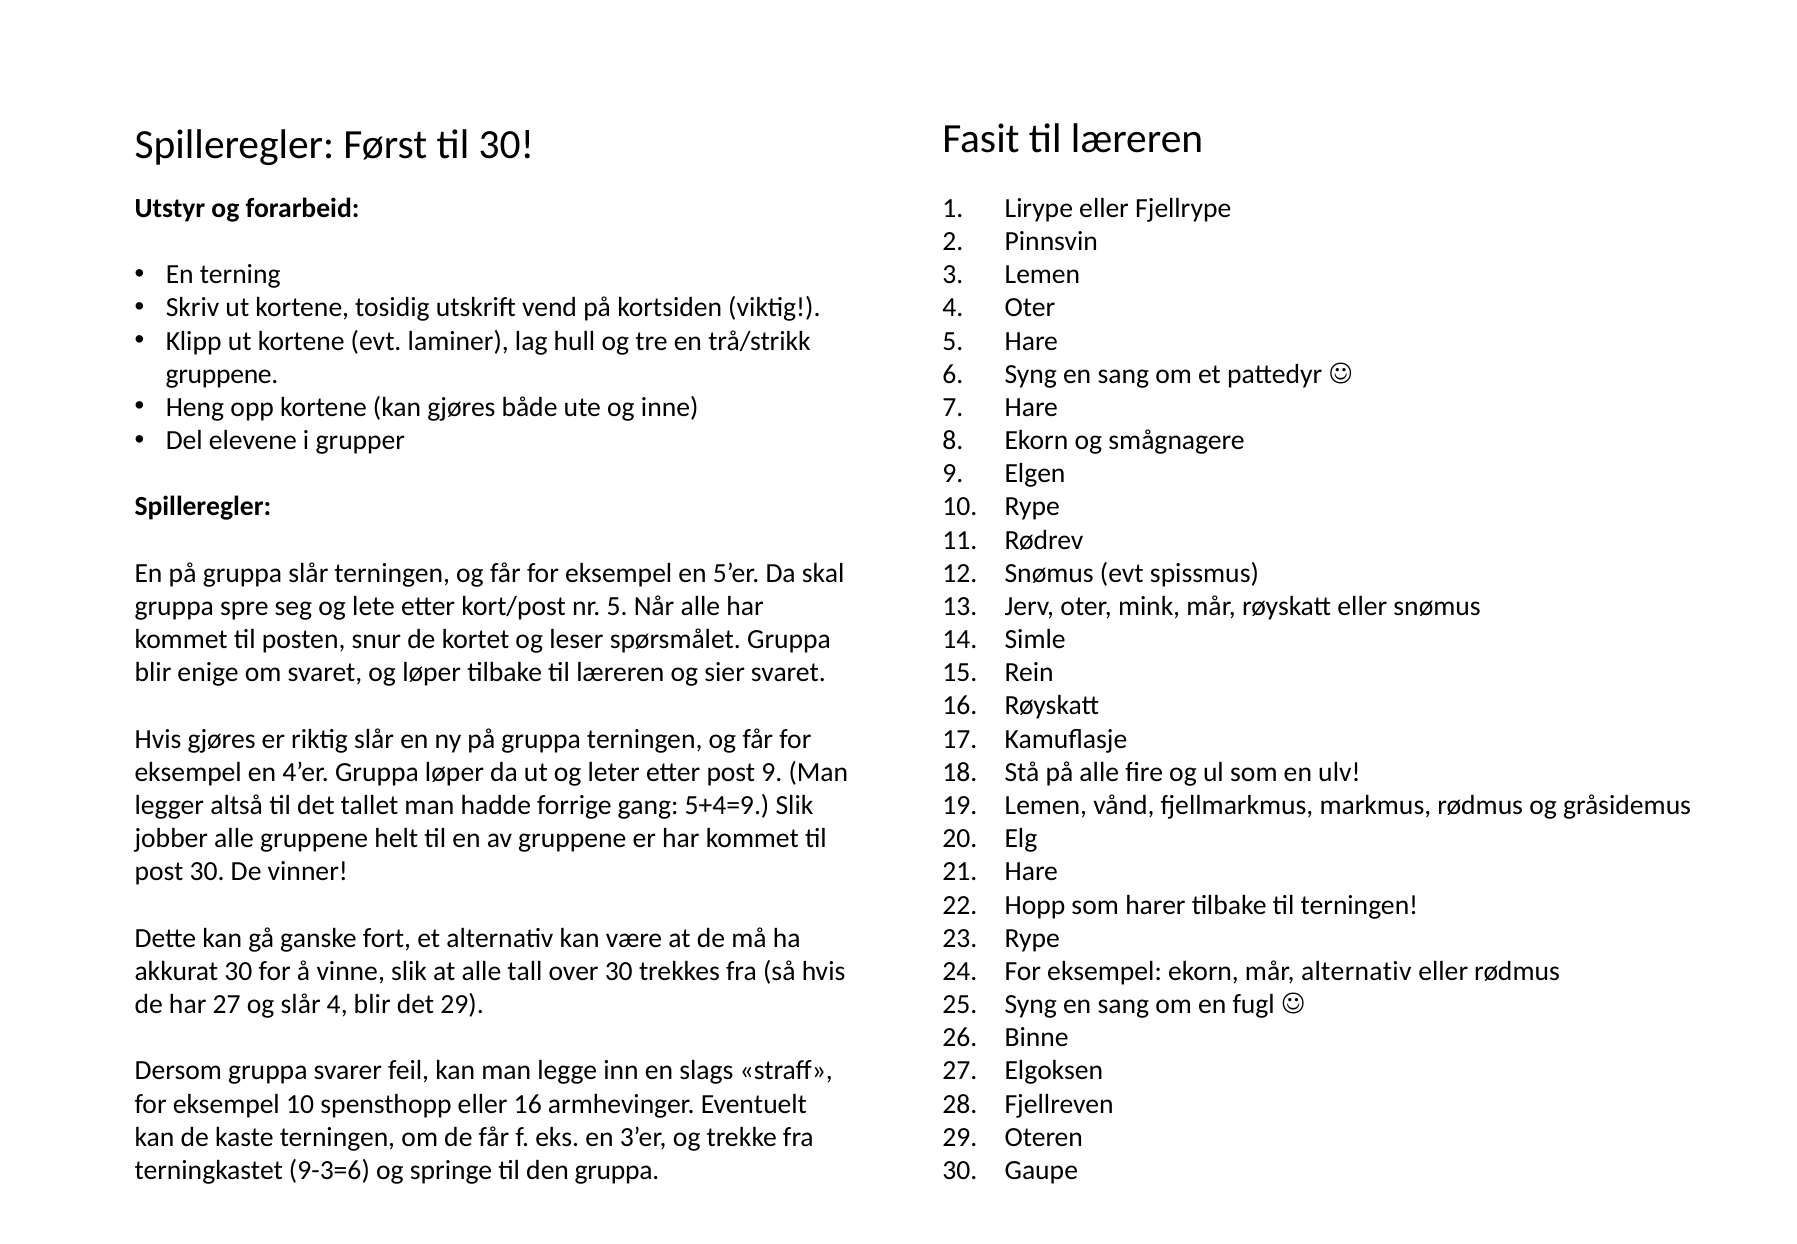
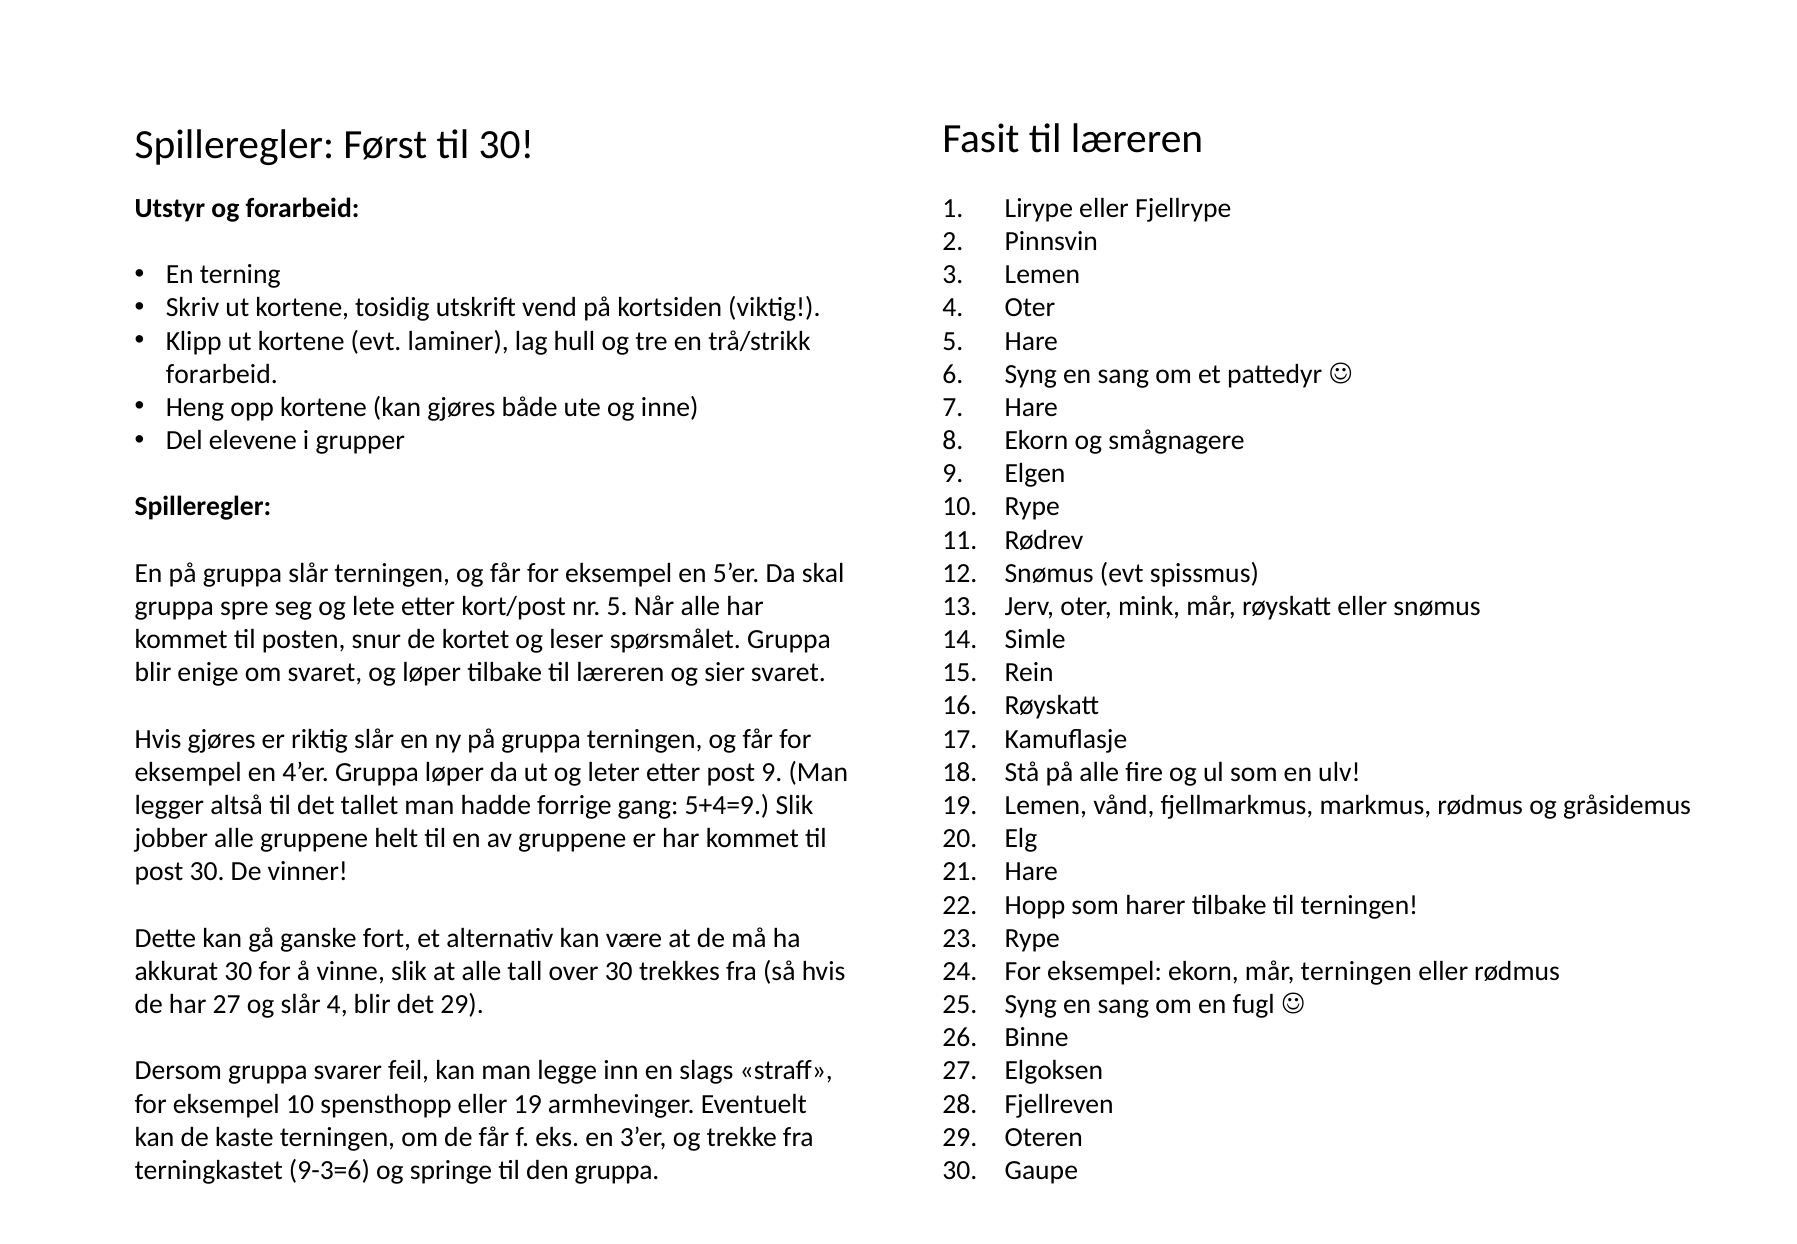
gruppene at (222, 374): gruppene -> forarbeid
mår alternativ: alternativ -> terningen
eller 16: 16 -> 19
